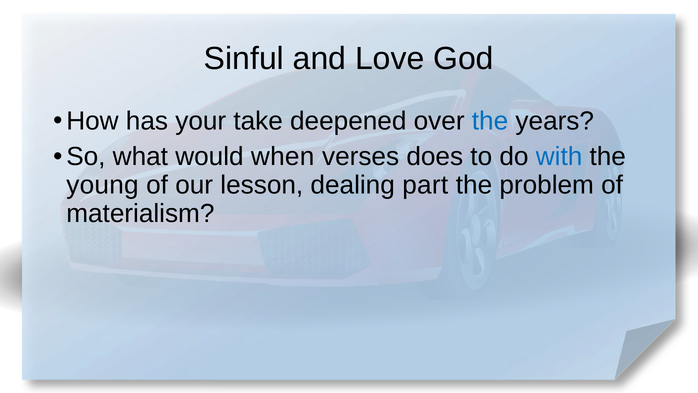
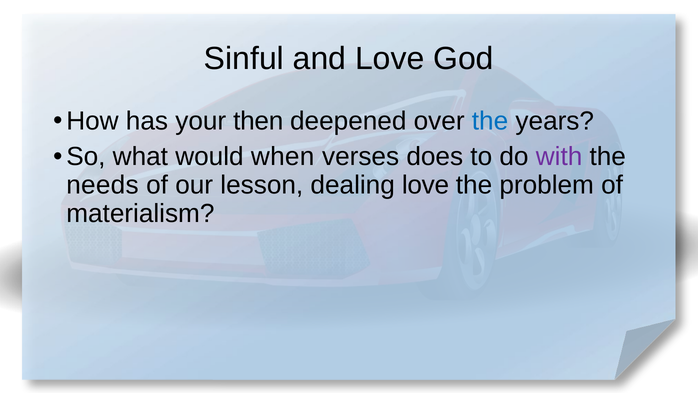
take: take -> then
with colour: blue -> purple
young: young -> needs
dealing part: part -> love
